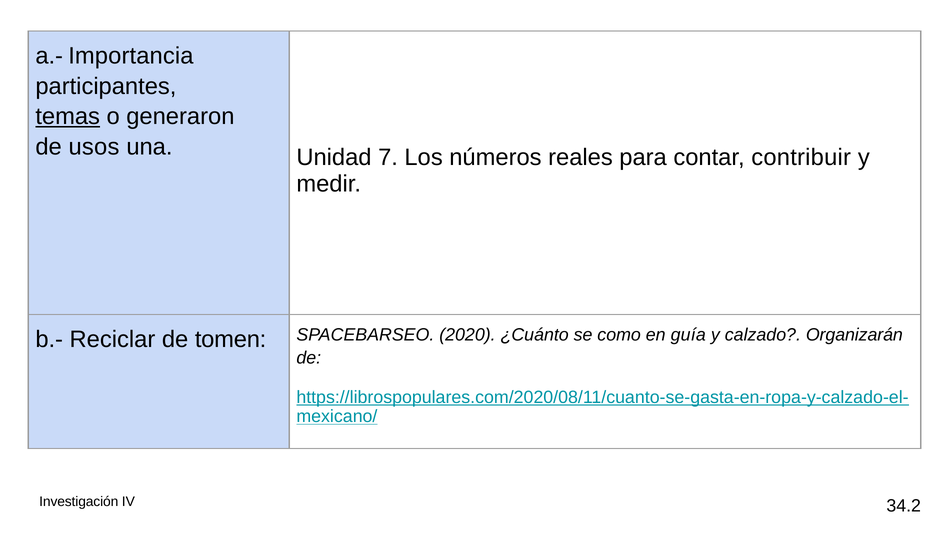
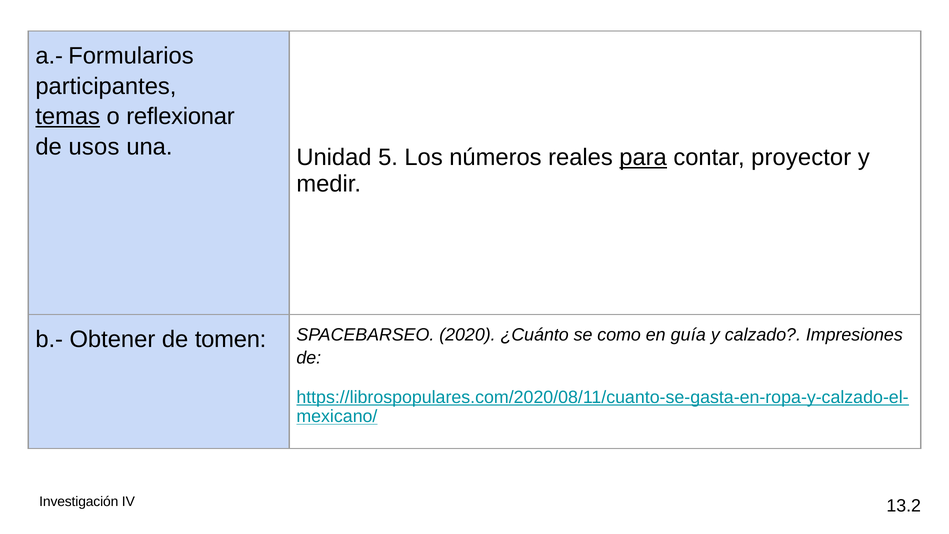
Importancia: Importancia -> Formularios
generaron: generaron -> reflexionar
7: 7 -> 5
para underline: none -> present
contribuir: contribuir -> proyector
Reciclar: Reciclar -> Obtener
Organizarán: Organizarán -> Impresiones
34.2: 34.2 -> 13.2
